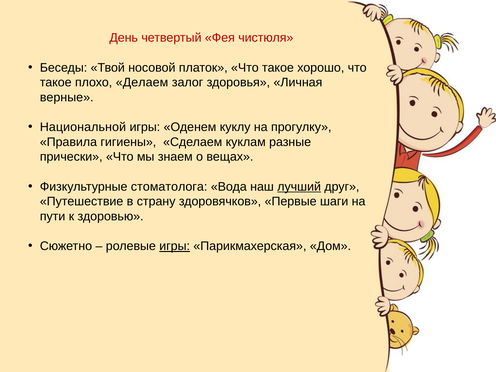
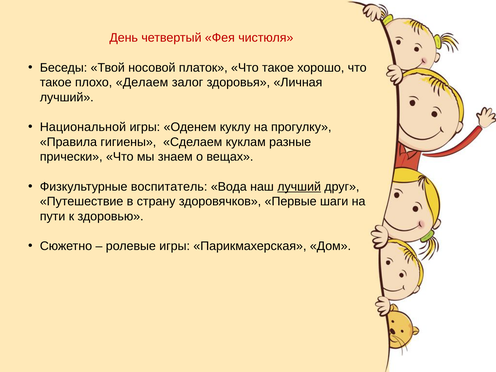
верные at (67, 97): верные -> лучший
стоматолога: стоматолога -> воспитатель
игры at (175, 246) underline: present -> none
